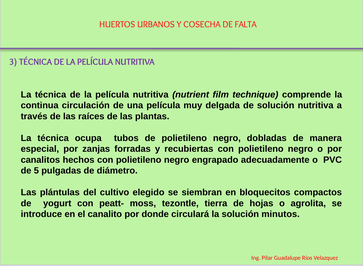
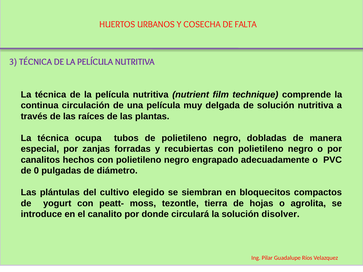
5: 5 -> 0
minutos: minutos -> disolver
